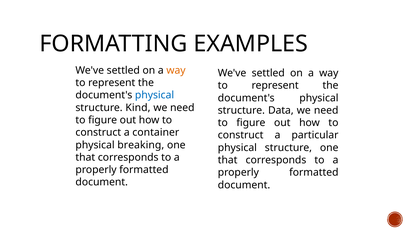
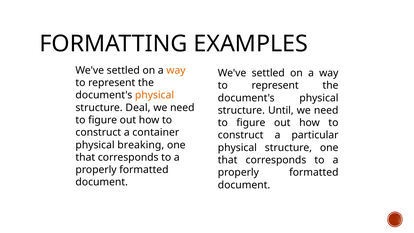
physical at (155, 95) colour: blue -> orange
Kind: Kind -> Deal
Data: Data -> Until
